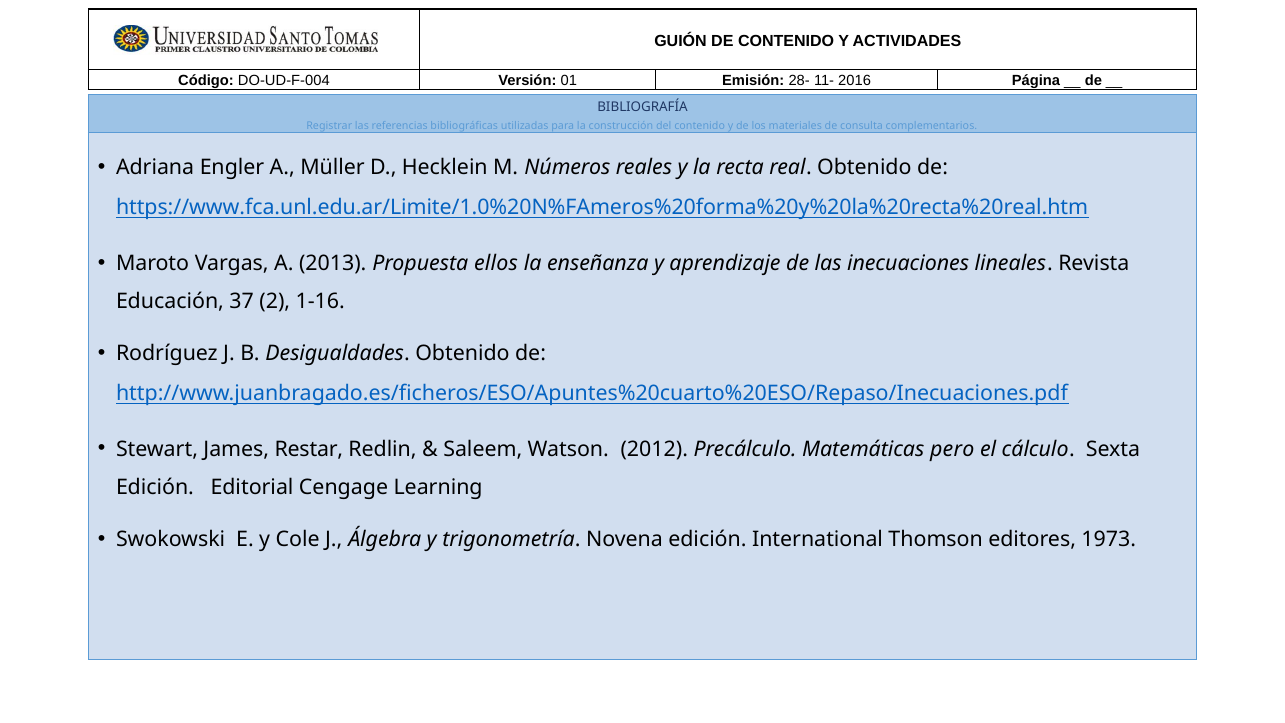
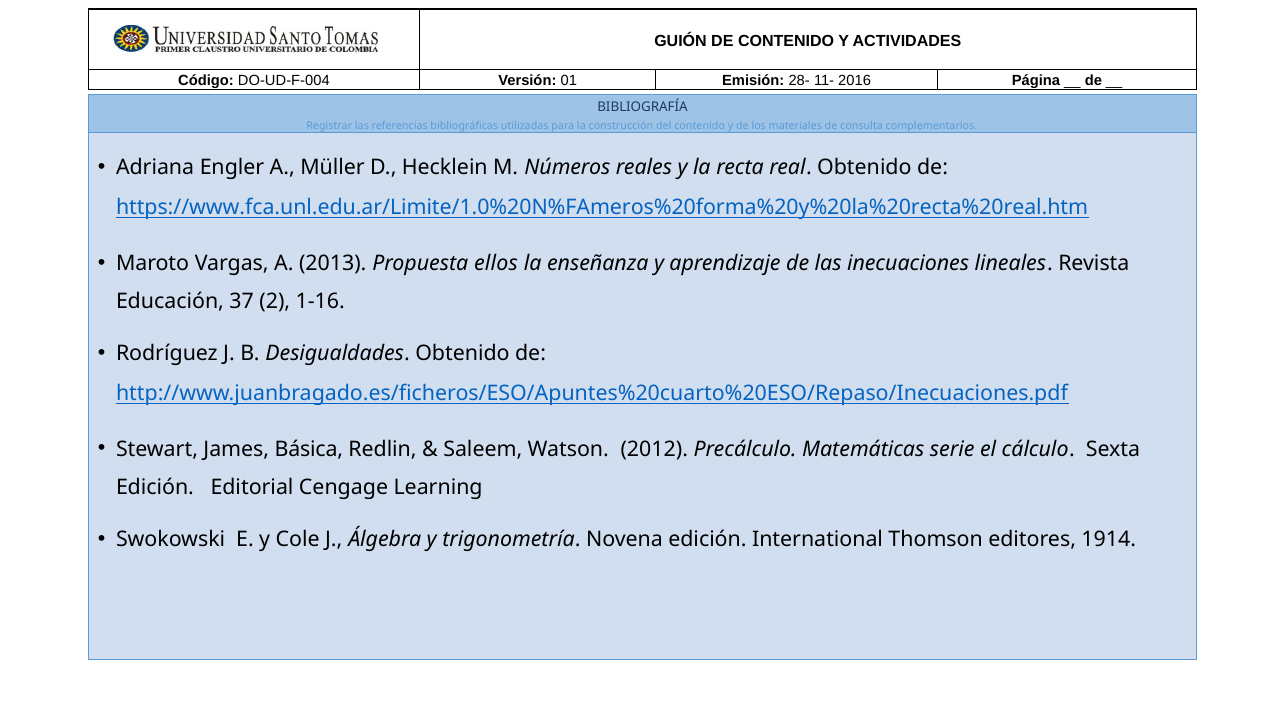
Restar: Restar -> Básica
pero: pero -> serie
1973: 1973 -> 1914
